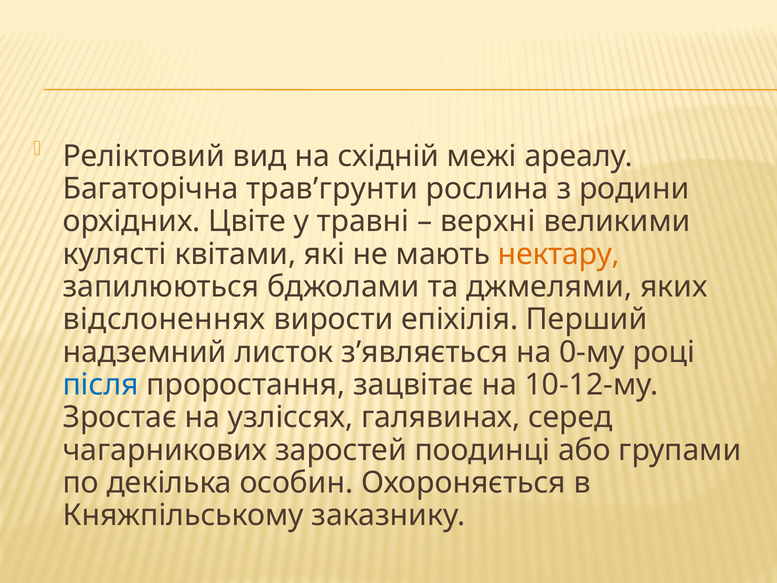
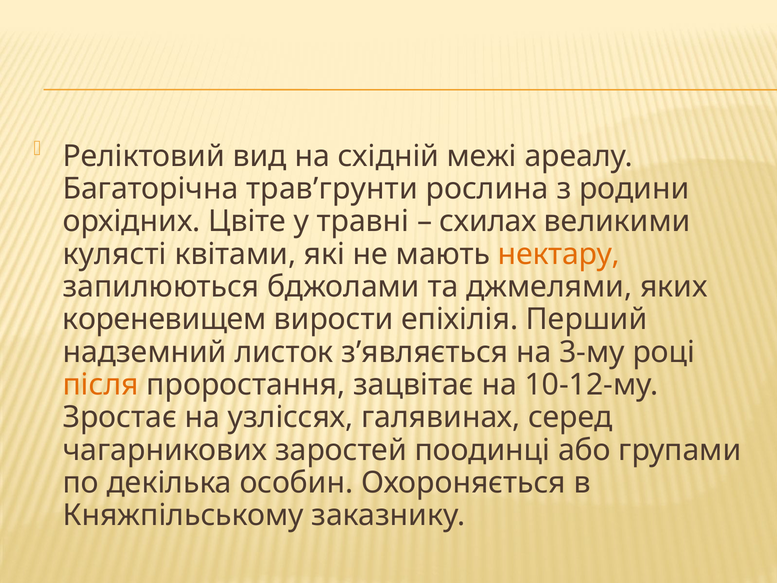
верхні: верхні -> схилах
відслоненнях: відслоненнях -> кореневищем
0-му: 0-му -> 3-му
після colour: blue -> orange
